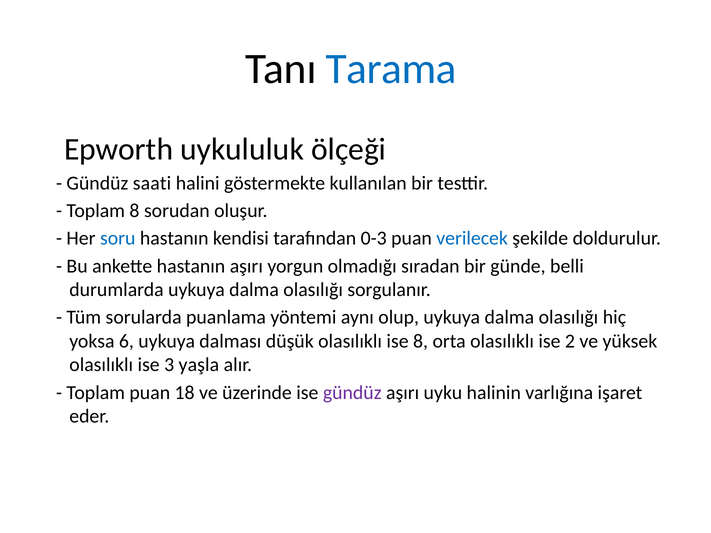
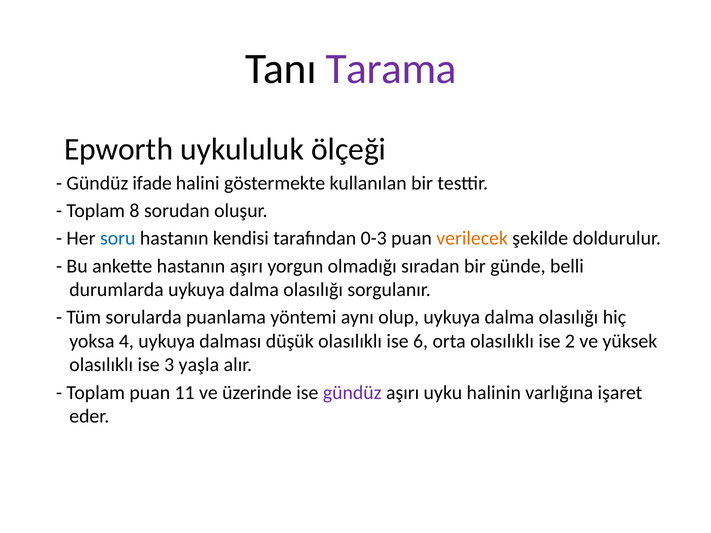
Tarama colour: blue -> purple
saati: saati -> ifade
verilecek colour: blue -> orange
6: 6 -> 4
ise 8: 8 -> 6
18: 18 -> 11
